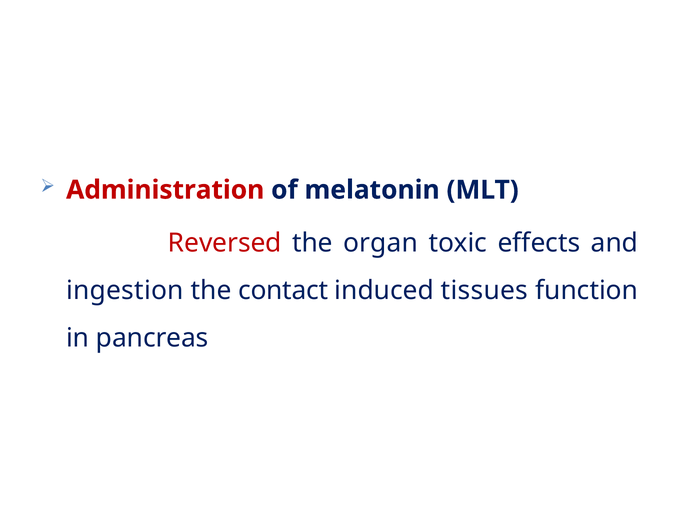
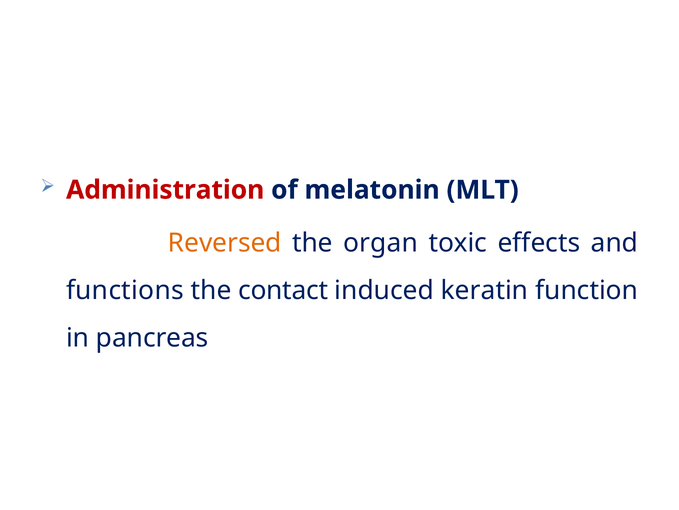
Reversed colour: red -> orange
ingestion: ingestion -> functions
tissues: tissues -> keratin
